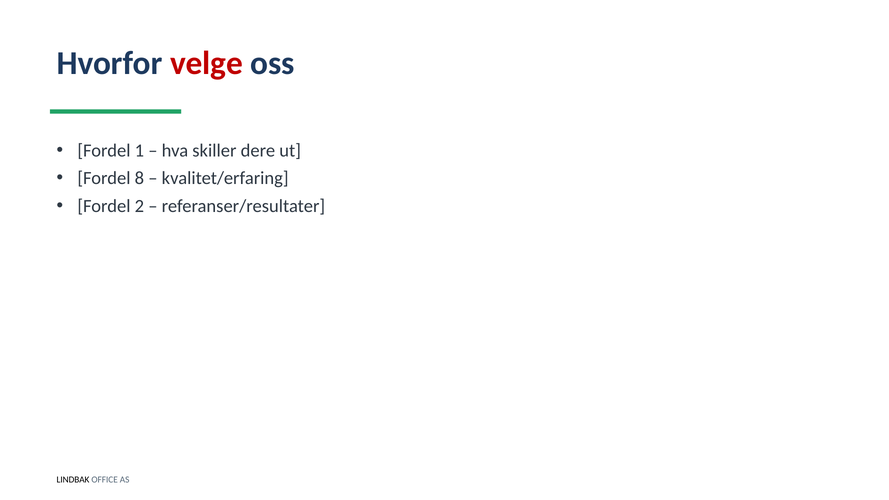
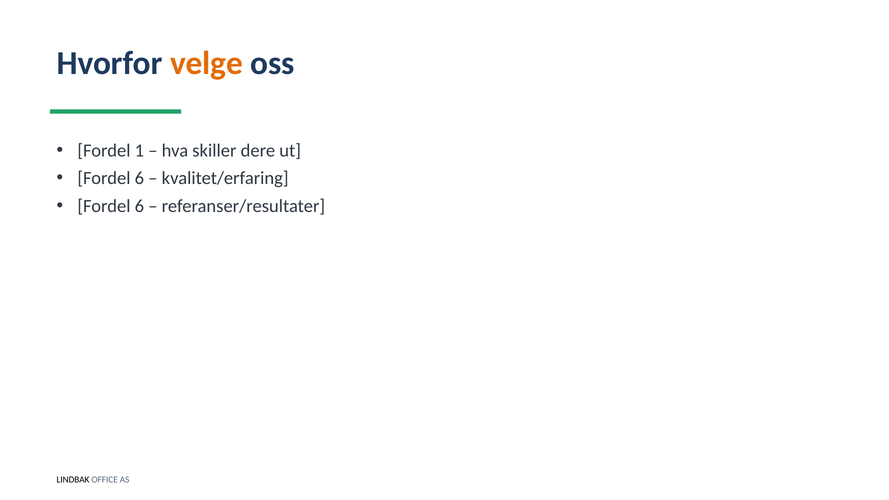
velge colour: red -> orange
8 at (139, 178): 8 -> 6
2 at (139, 206): 2 -> 6
